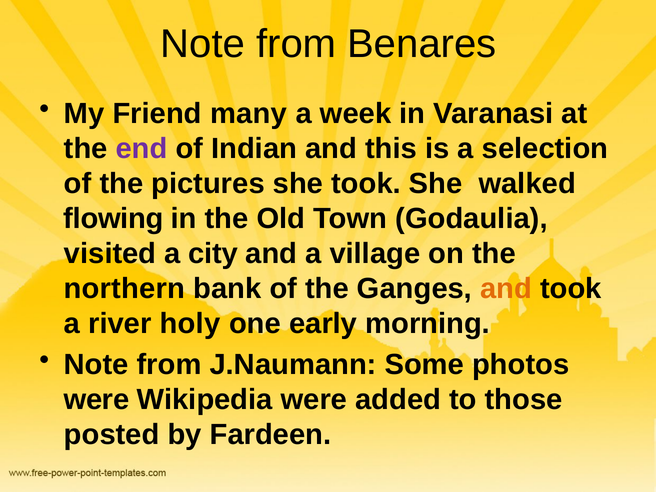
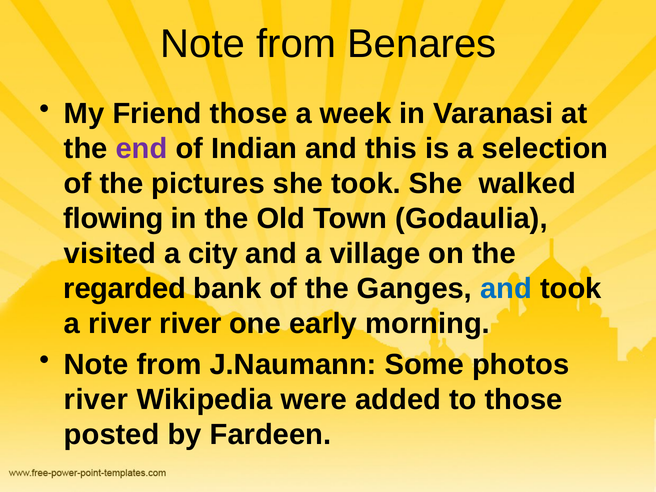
Friend many: many -> those
northern: northern -> regarded
and at (506, 289) colour: orange -> blue
river holy: holy -> river
were at (96, 400): were -> river
